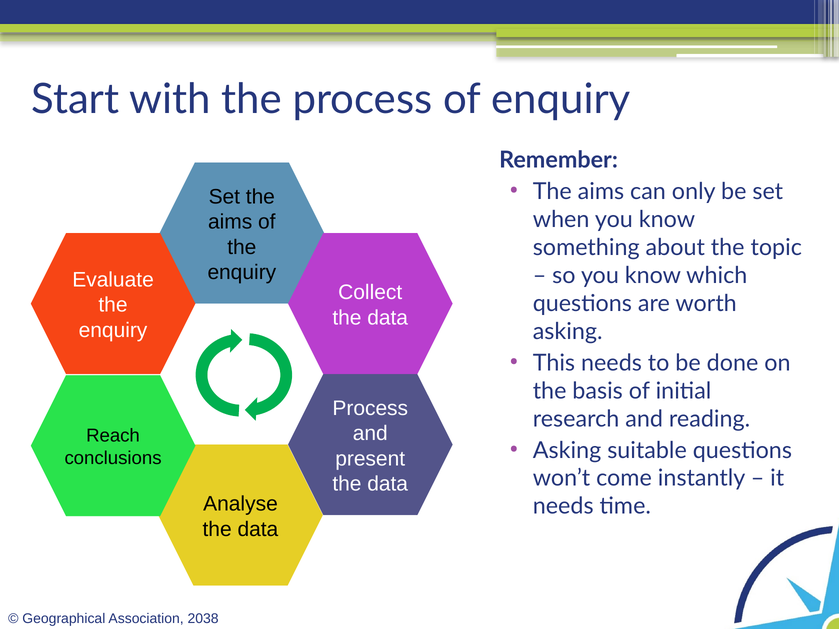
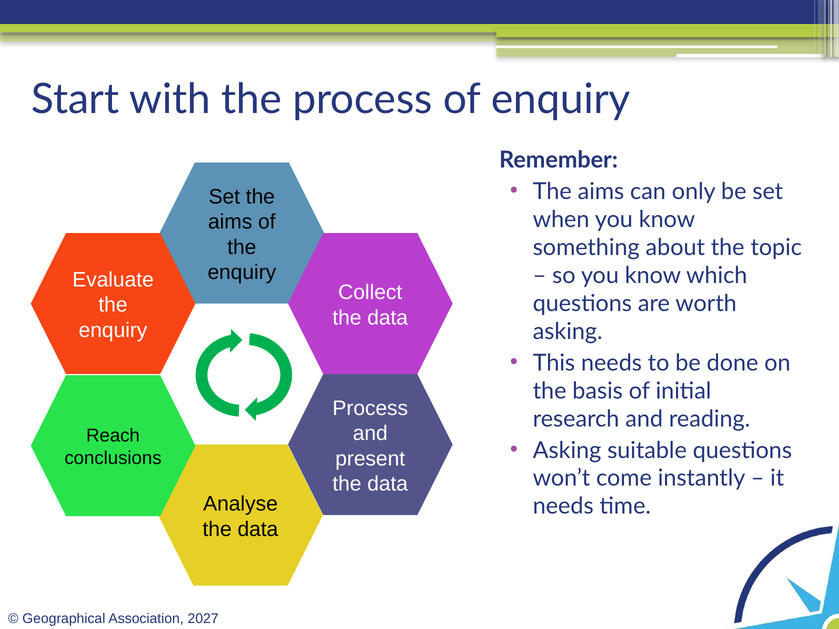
2038: 2038 -> 2027
